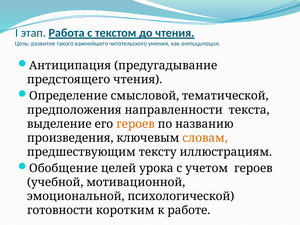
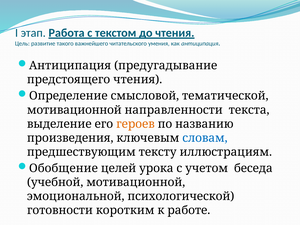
предположения at (74, 110): предположения -> мотивационной
словам colour: orange -> blue
учетом героев: героев -> беседа
